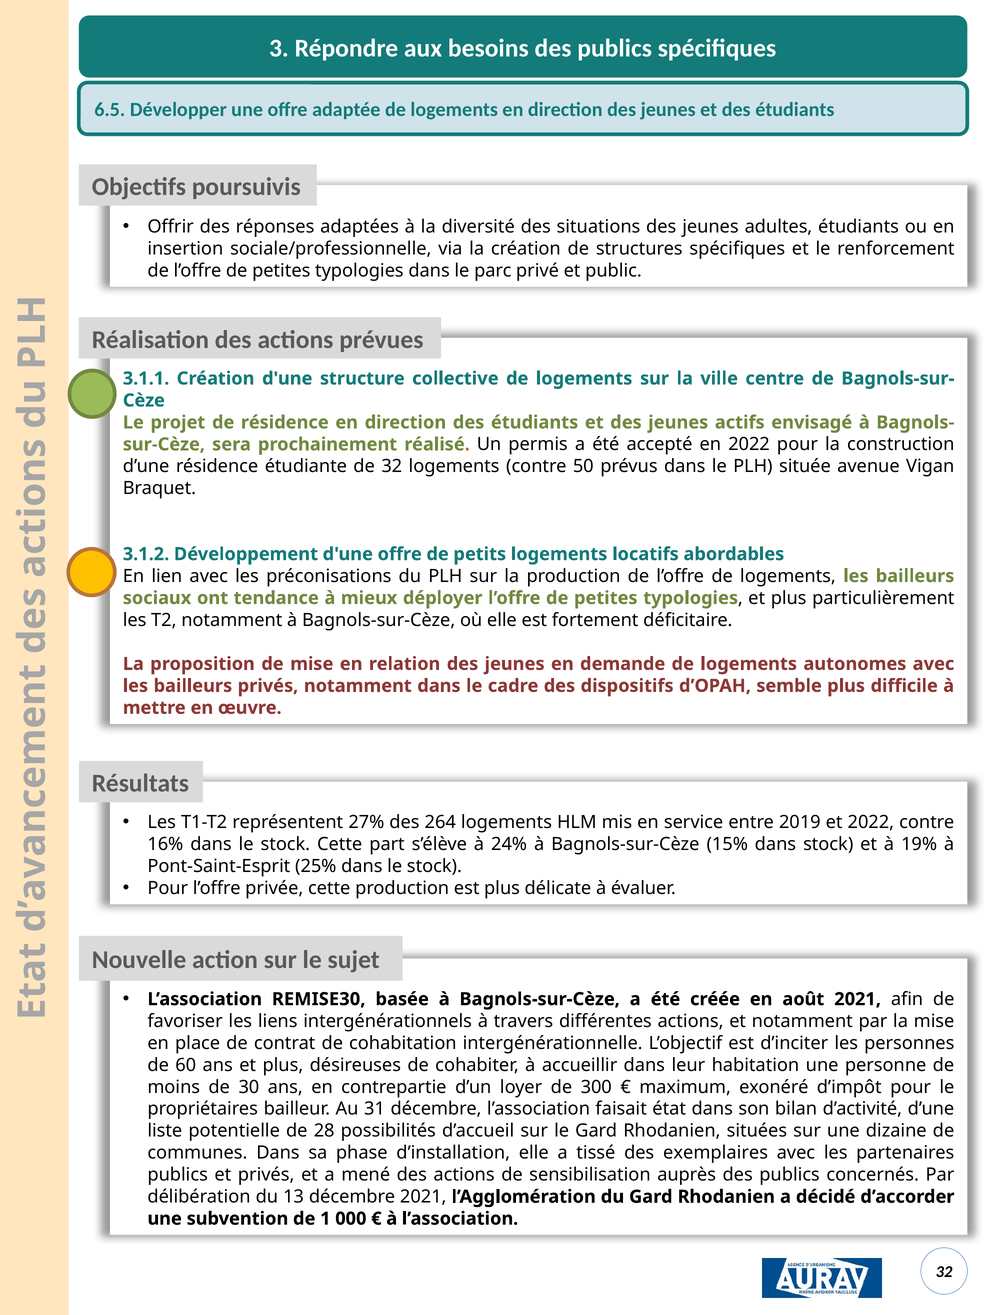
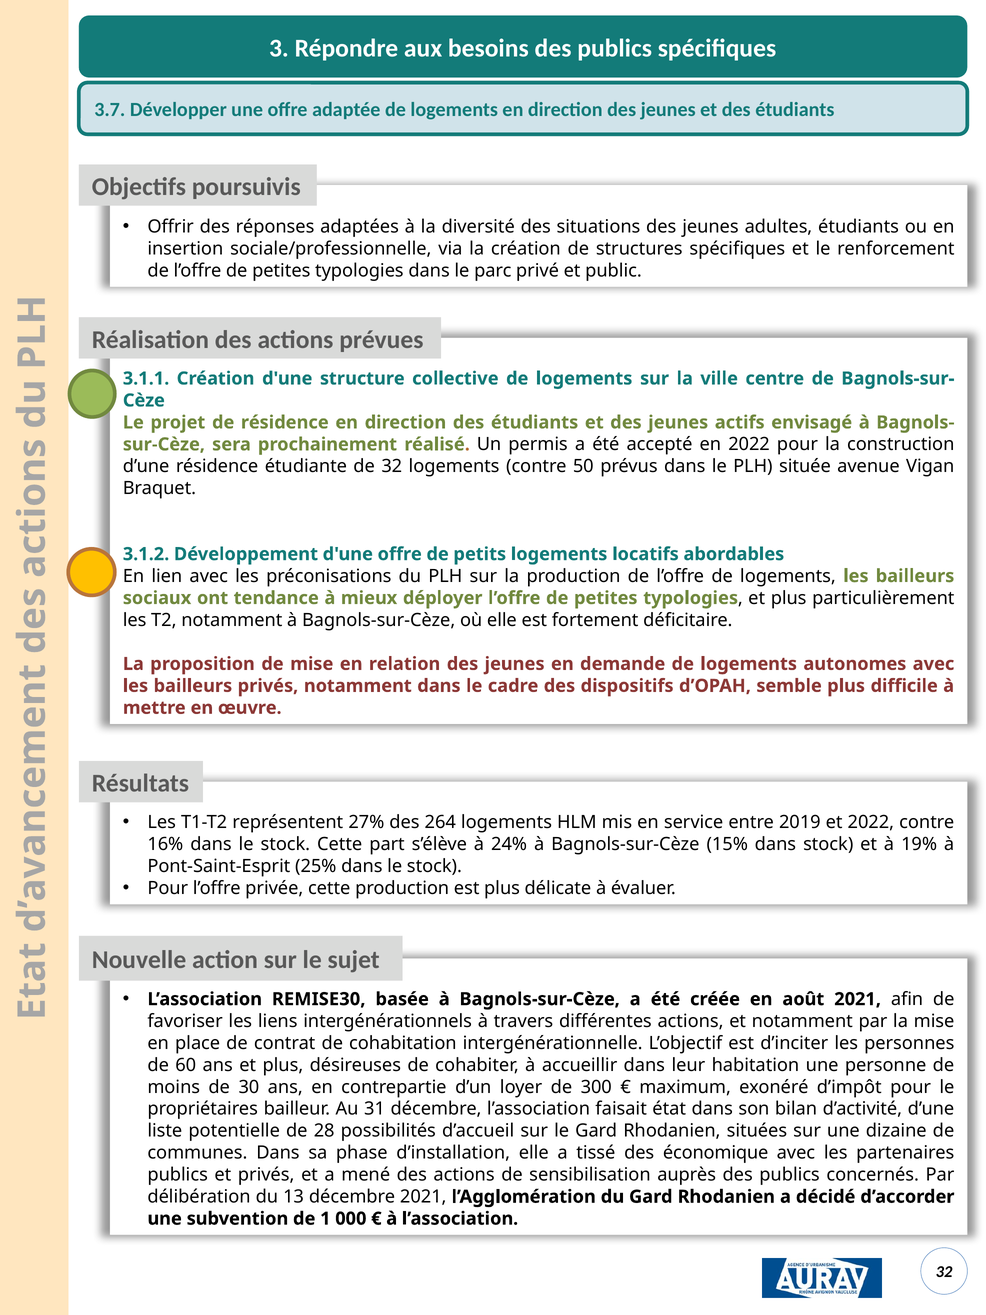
6.5: 6.5 -> 3.7
exemplaires: exemplaires -> économique
